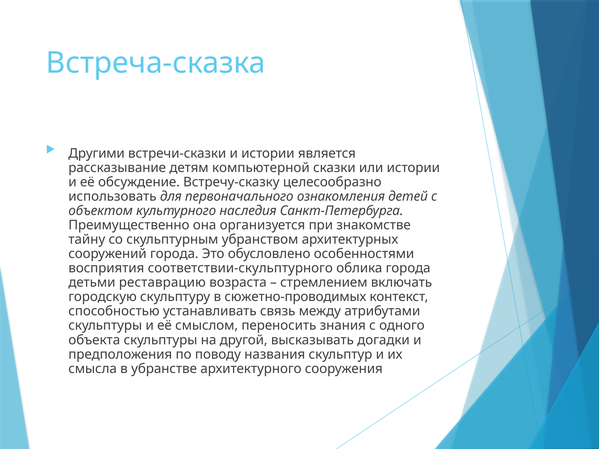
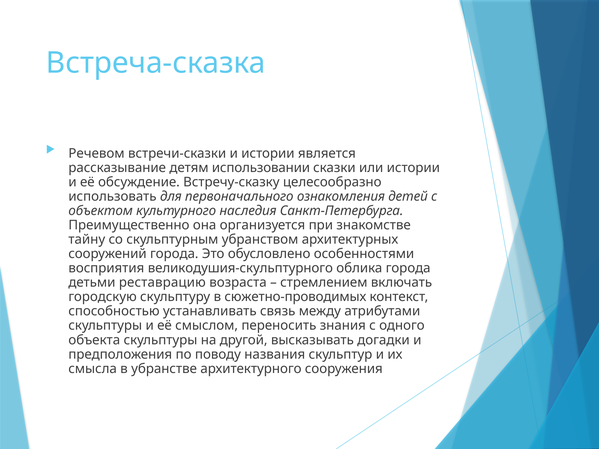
Другими: Другими -> Речевом
компьютерной: компьютерной -> использовании
соответствии-скульптурного: соответствии-скульптурного -> великодушия-скульптурного
